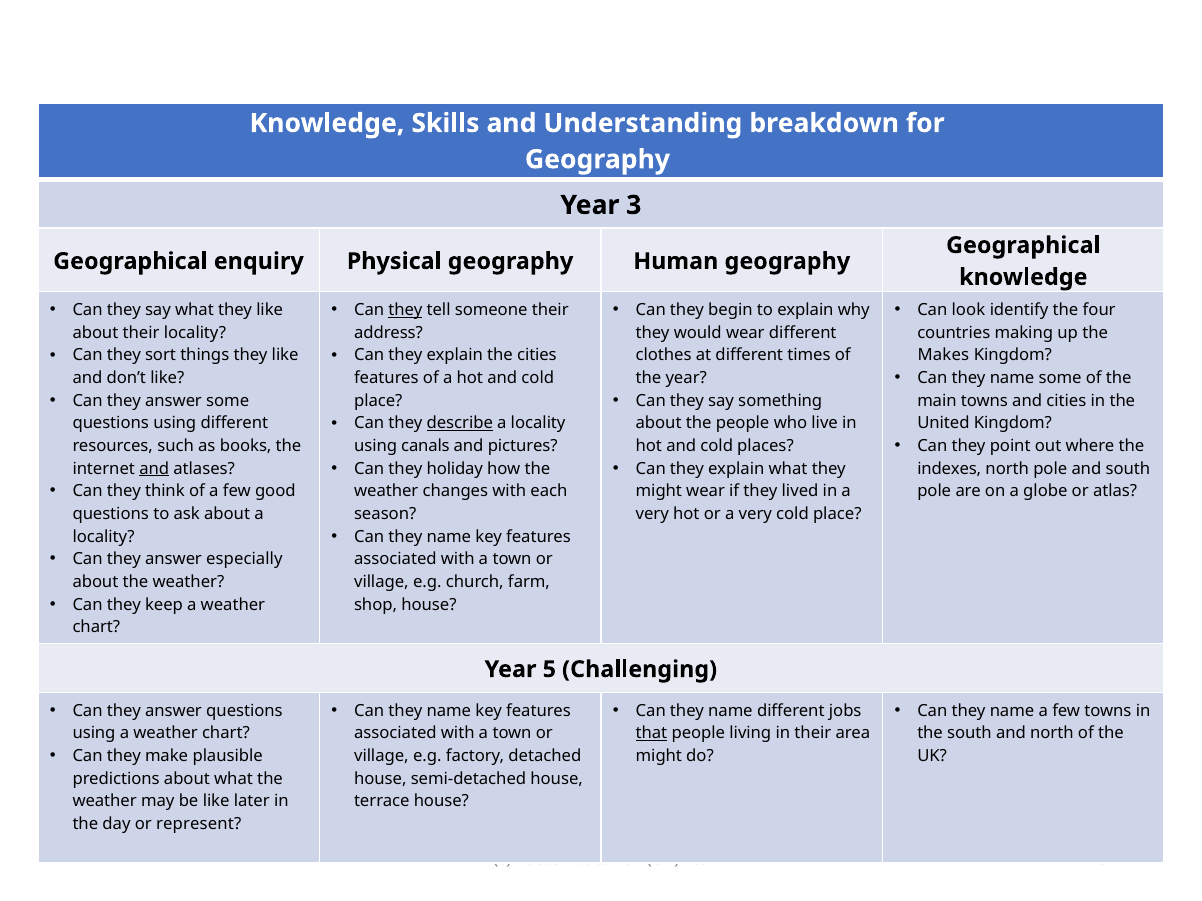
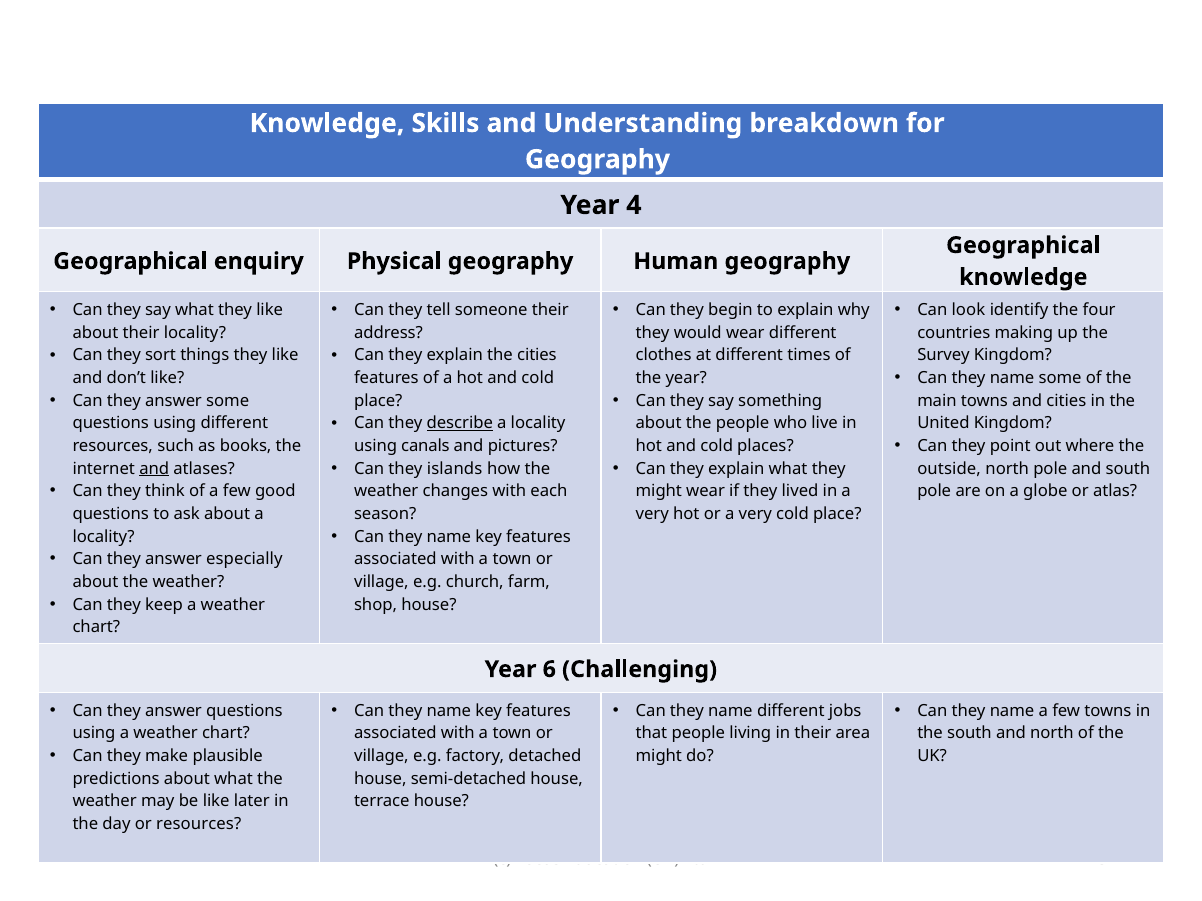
3: 3 -> 4
they at (405, 310) underline: present -> none
Makes: Makes -> Survey
holiday: holiday -> islands
indexes: indexes -> outside
Year 5: 5 -> 6
that underline: present -> none
or represent: represent -> resources
